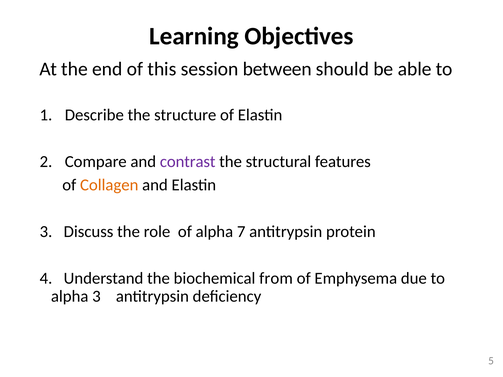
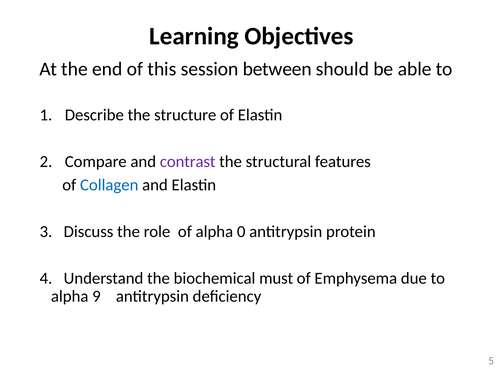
Collagen colour: orange -> blue
7: 7 -> 0
from: from -> must
alpha 3: 3 -> 9
